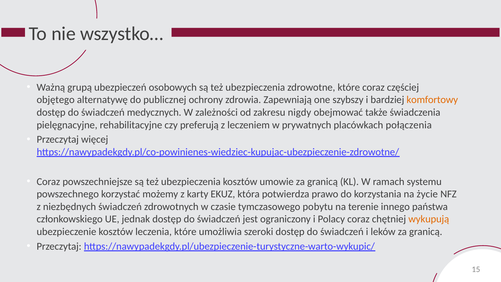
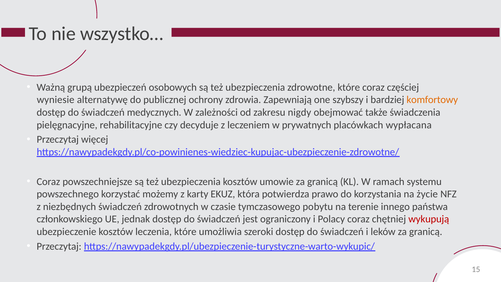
objętego: objętego -> wyniesie
preferują: preferują -> decyduje
połączenia: połączenia -> wypłacana
wykupują colour: orange -> red
